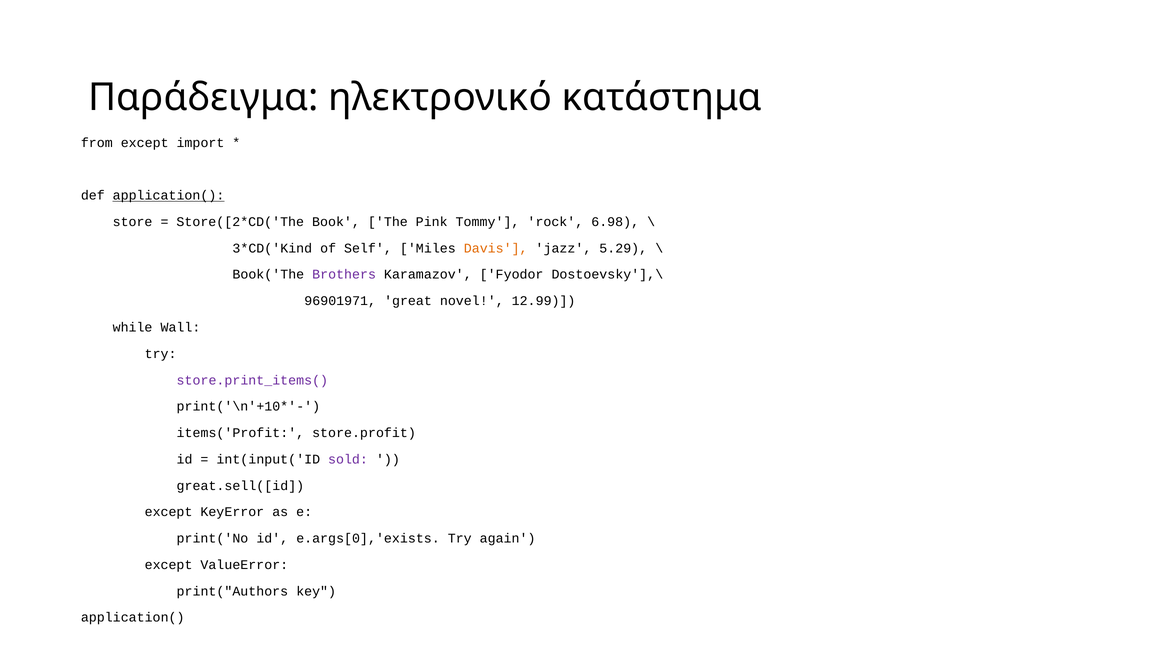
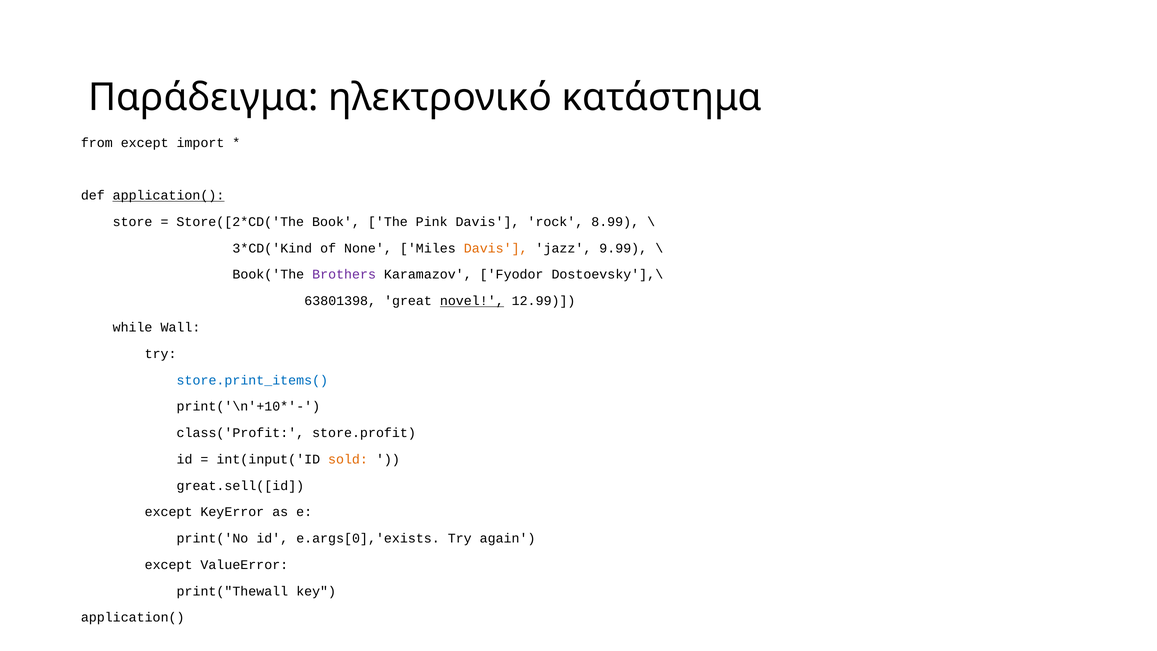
Pink Tommy: Tommy -> Davis
6.98: 6.98 -> 8.99
Self: Self -> None
5.29: 5.29 -> 9.99
96901971: 96901971 -> 63801398
novel underline: none -> present
store.print_items( colour: purple -> blue
items('Profit: items('Profit -> class('Profit
sold colour: purple -> orange
print("Authors: print("Authors -> print("Thewall
